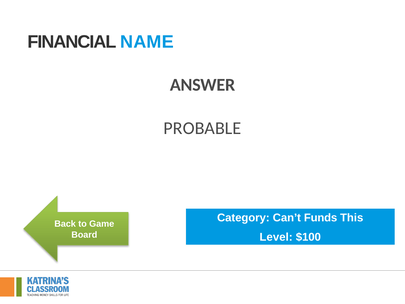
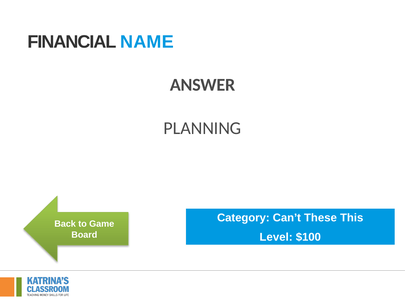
PROBABLE: PROBABLE -> PLANNING
Funds: Funds -> These
